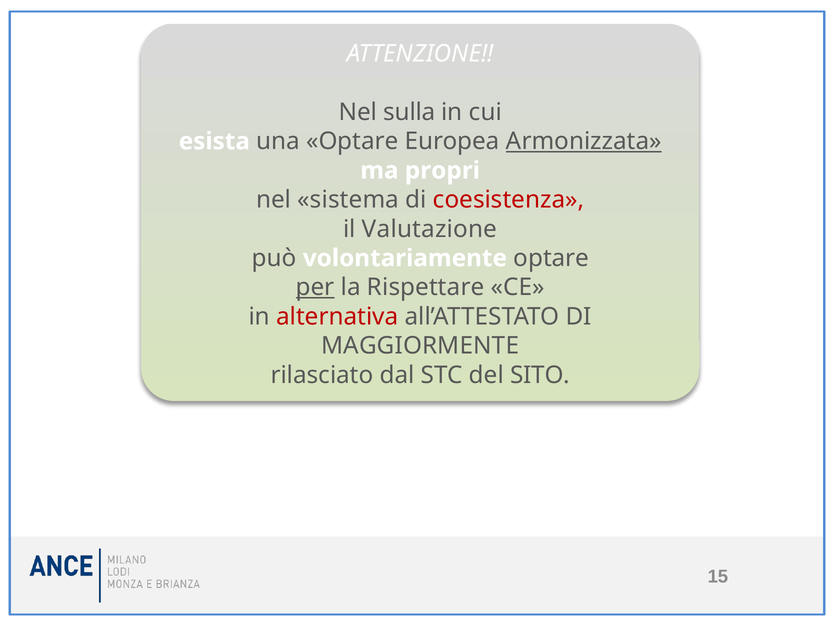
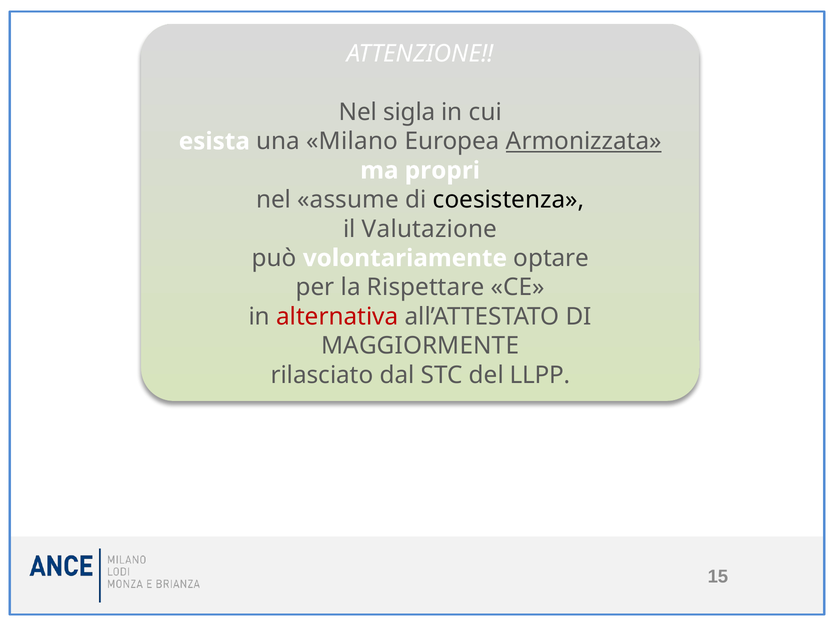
sulla: sulla -> sigla
una Optare: Optare -> Milano
sistema: sistema -> assume
coesistenza colour: red -> black
per underline: present -> none
SITO: SITO -> LLPP
